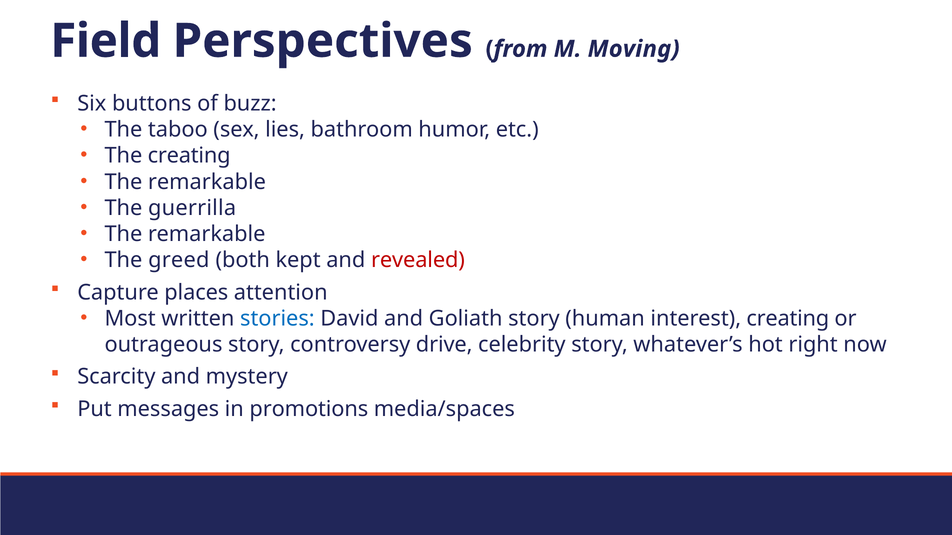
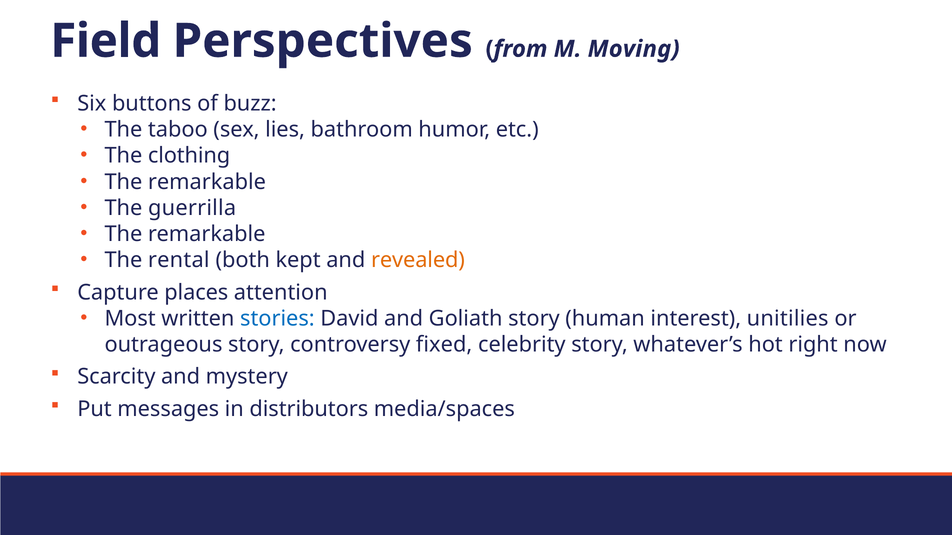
The creating: creating -> clothing
greed: greed -> rental
revealed colour: red -> orange
interest creating: creating -> unitilies
drive: drive -> fixed
promotions: promotions -> distributors
